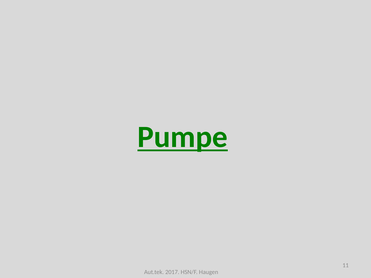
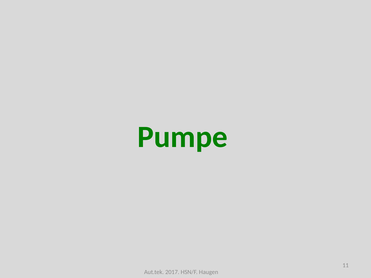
Pumpe underline: present -> none
